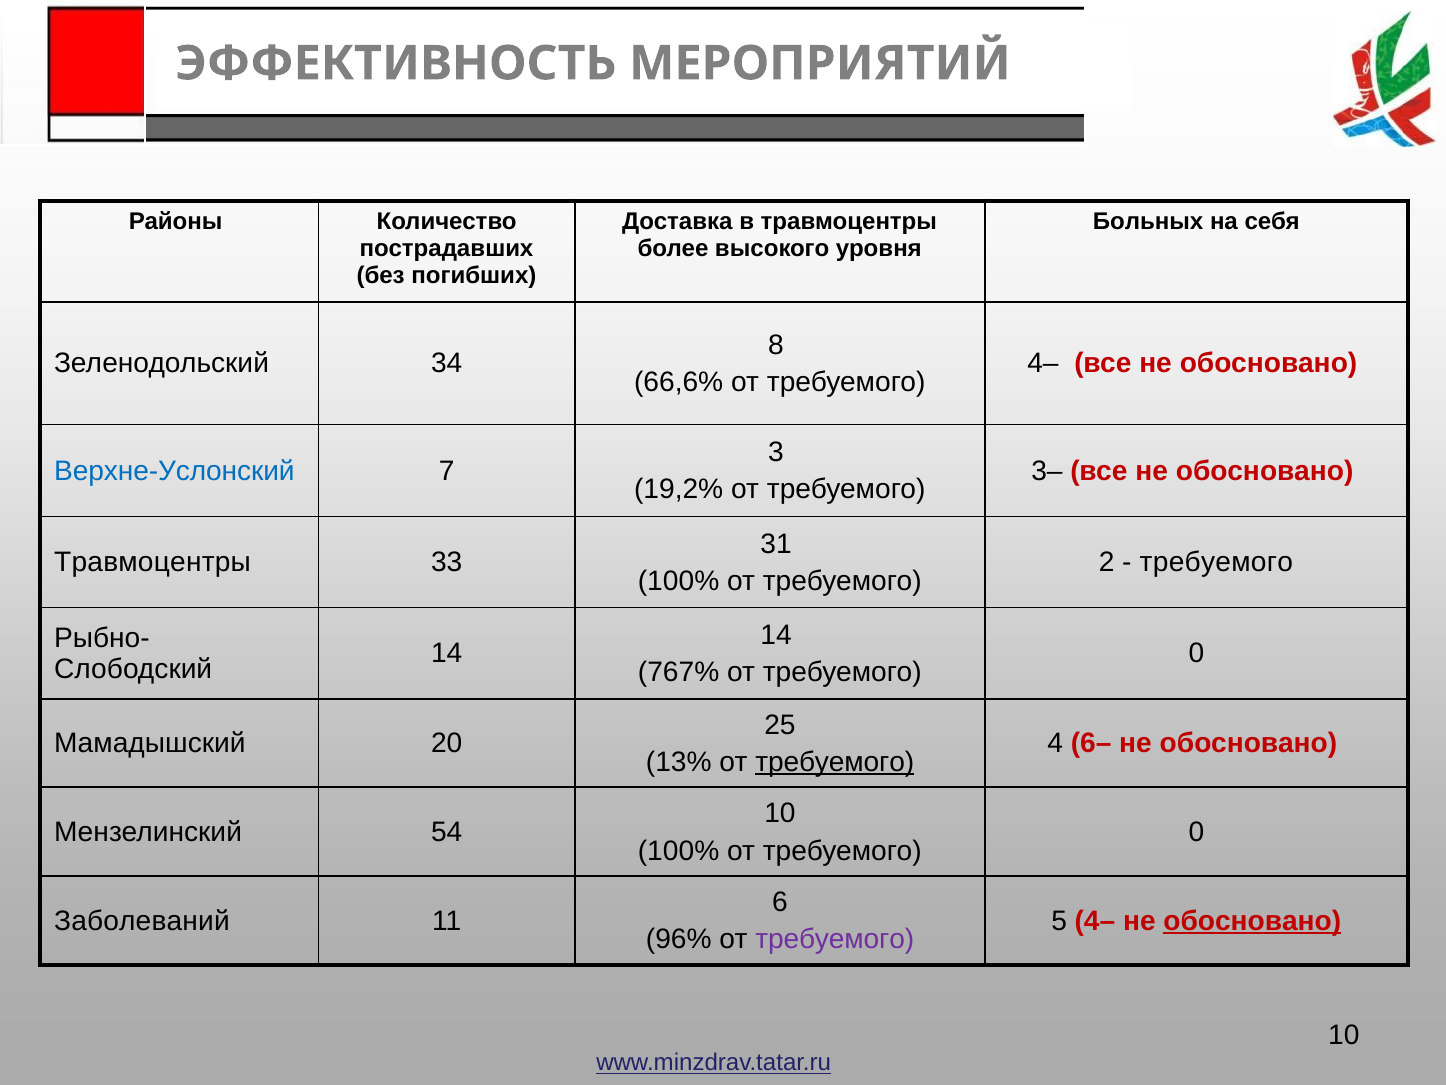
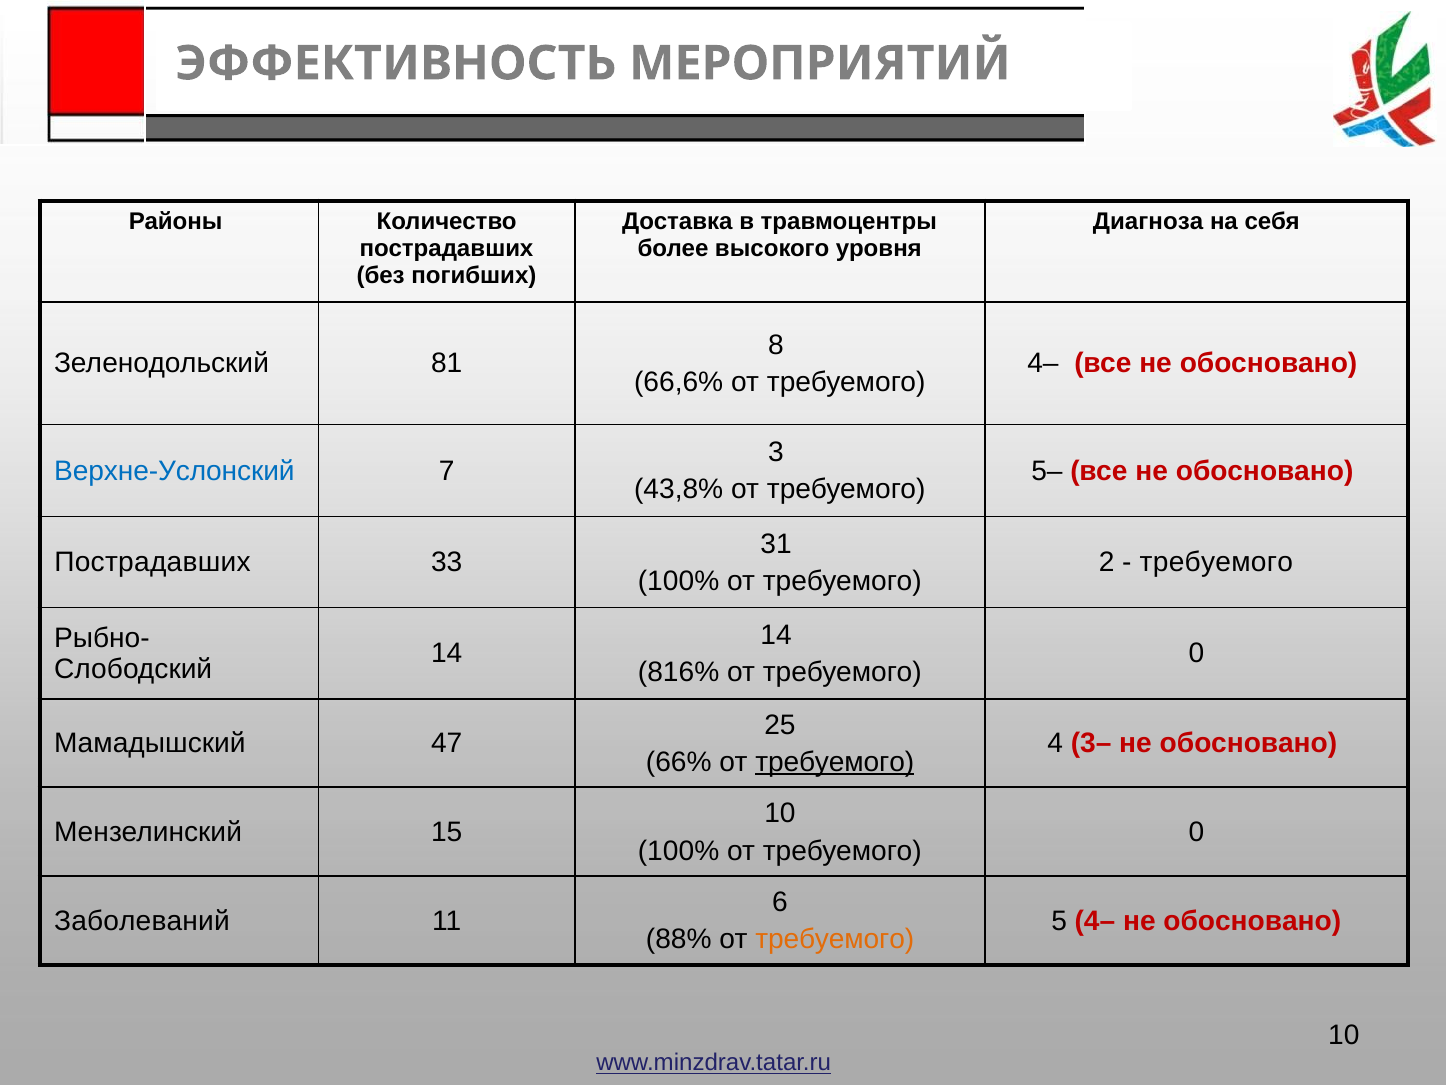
Больных: Больных -> Диагноза
34: 34 -> 81
3–: 3– -> 5–
19,2%: 19,2% -> 43,8%
Травмоцентры at (153, 562): Травмоцентры -> Пострадавших
767%: 767% -> 816%
20: 20 -> 47
6–: 6– -> 3–
13%: 13% -> 66%
54: 54 -> 15
обосновано at (1252, 920) underline: present -> none
96%: 96% -> 88%
требуемого at (835, 939) colour: purple -> orange
